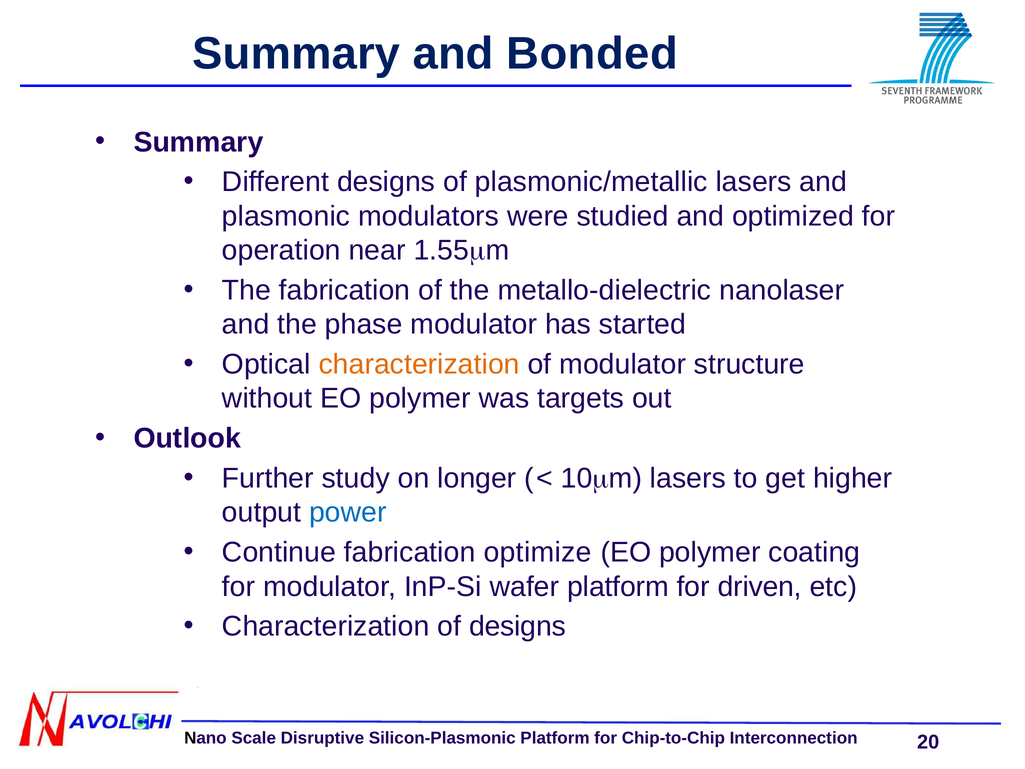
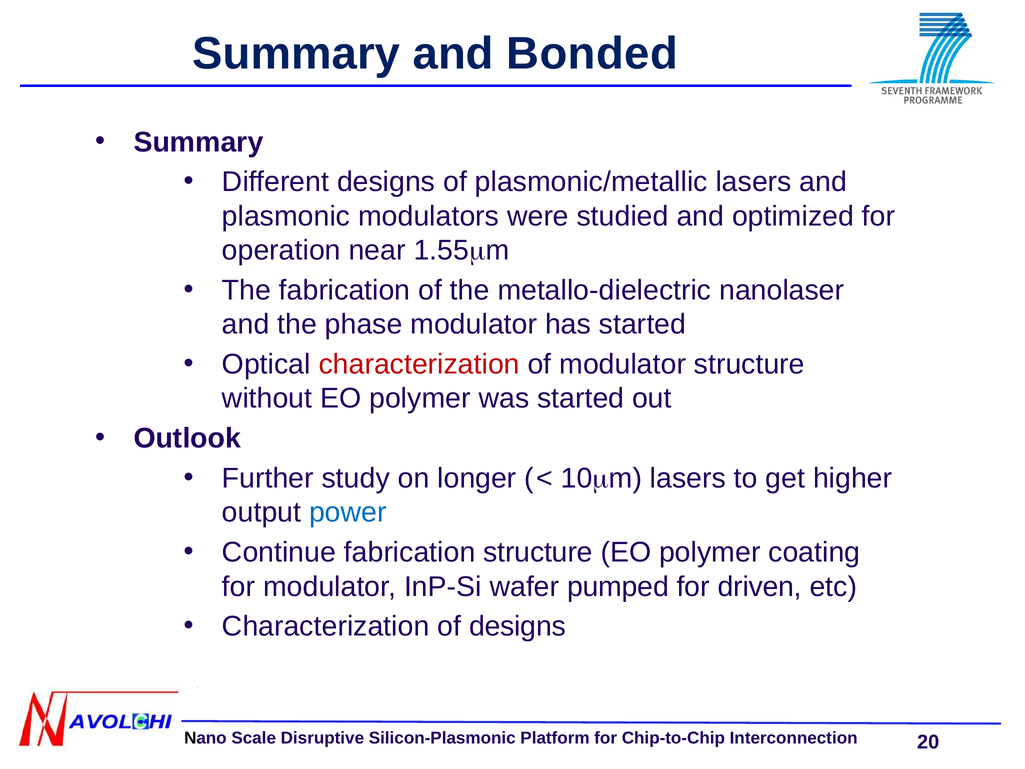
characterization at (419, 364) colour: orange -> red
was targets: targets -> started
fabrication optimize: optimize -> structure
wafer platform: platform -> pumped
